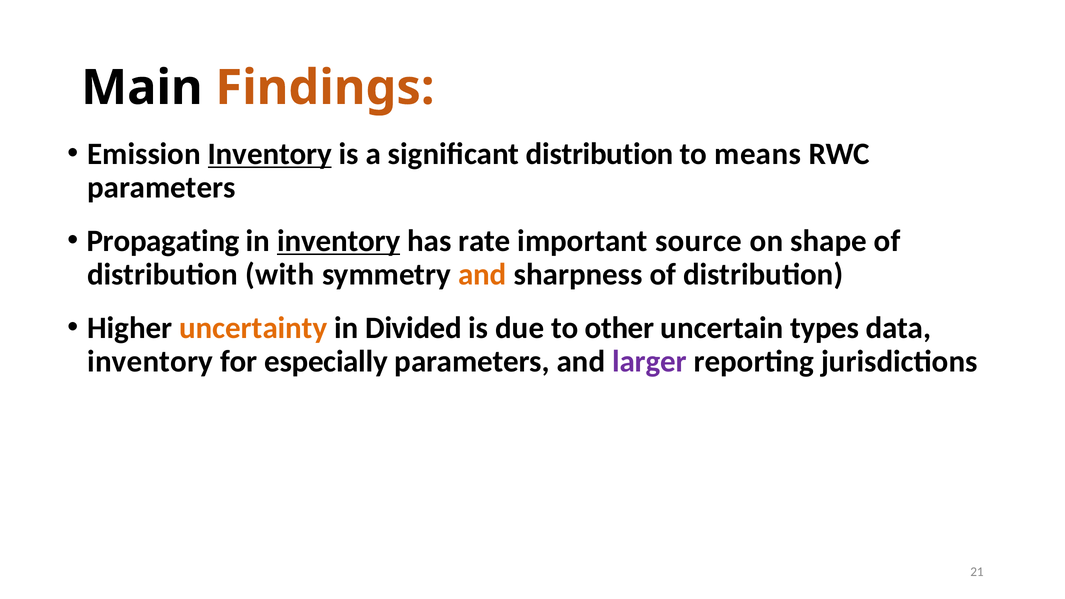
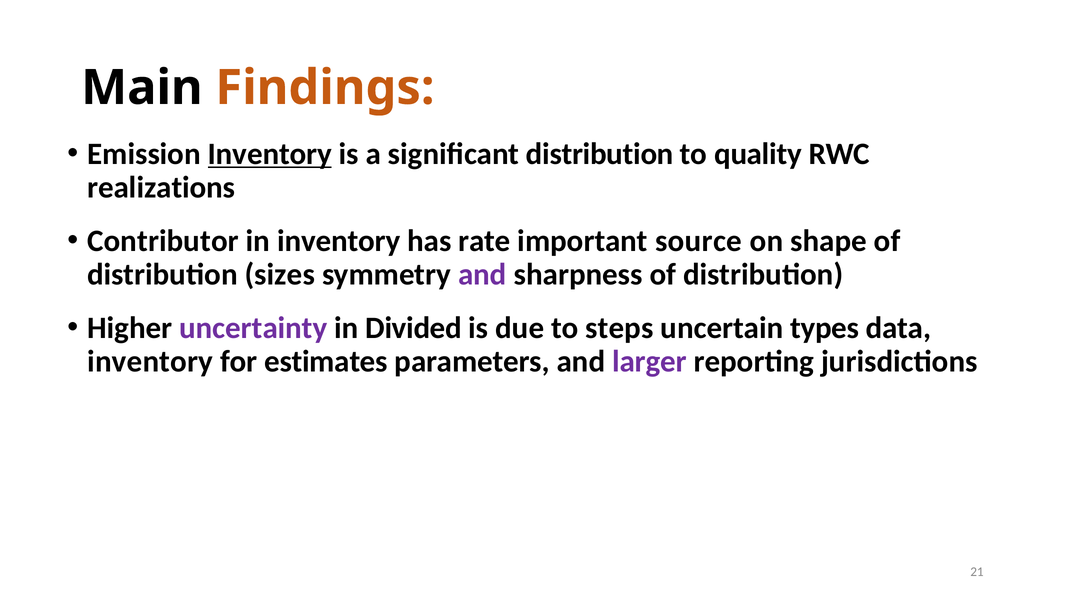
means: means -> quality
parameters at (161, 187): parameters -> realizations
Propagating: Propagating -> Contributor
inventory at (339, 241) underline: present -> none
with: with -> sizes
and at (482, 274) colour: orange -> purple
uncertainty colour: orange -> purple
other: other -> steps
especially: especially -> estimates
